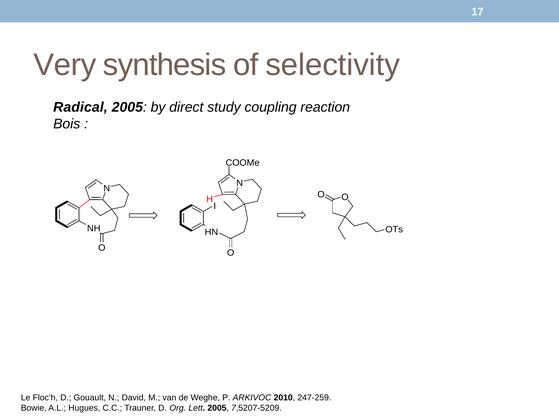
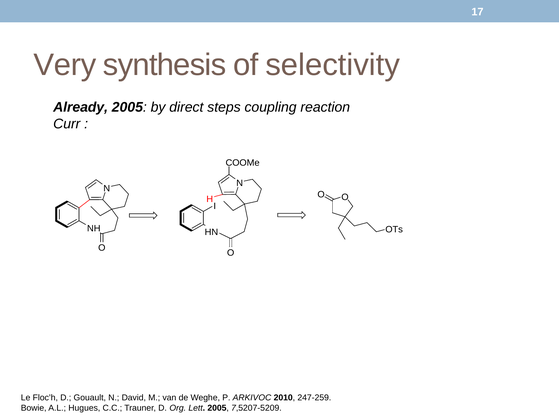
Radical: Radical -> Already
study: study -> steps
Bois: Bois -> Curr
